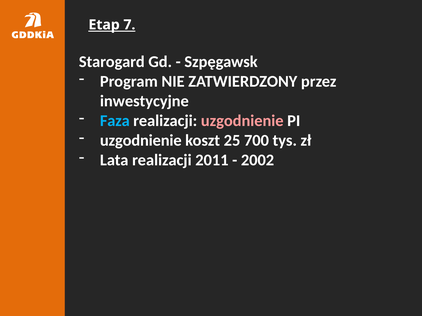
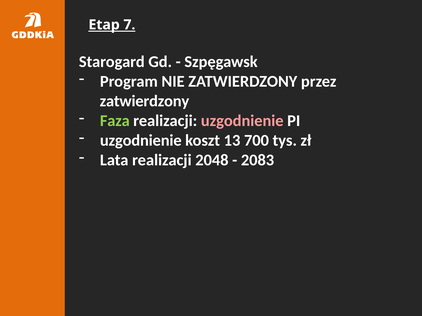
inwestycyjne at (144, 101): inwestycyjne -> zatwierdzony
Faza colour: light blue -> light green
25: 25 -> 13
2011: 2011 -> 2048
2002: 2002 -> 2083
